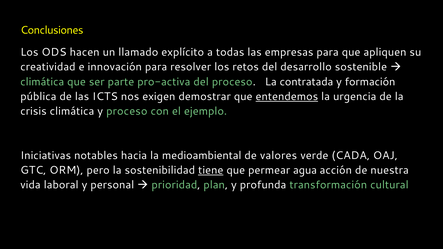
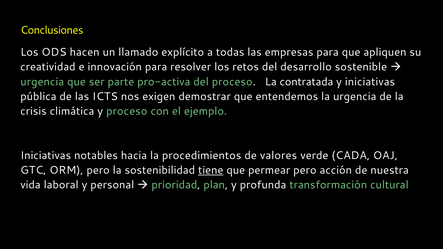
climática at (42, 82): climática -> urgencia
y formación: formación -> iniciativas
entendemos underline: present -> none
medioambiental: medioambiental -> procedimientos
permear agua: agua -> pero
